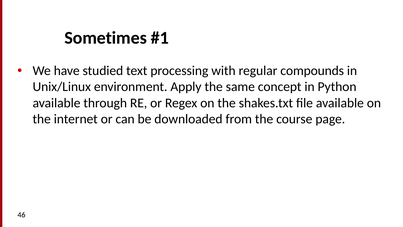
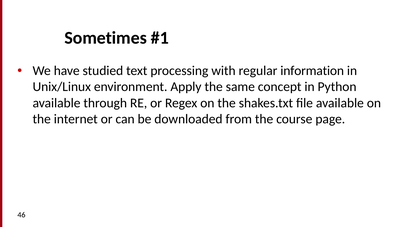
compounds: compounds -> information
